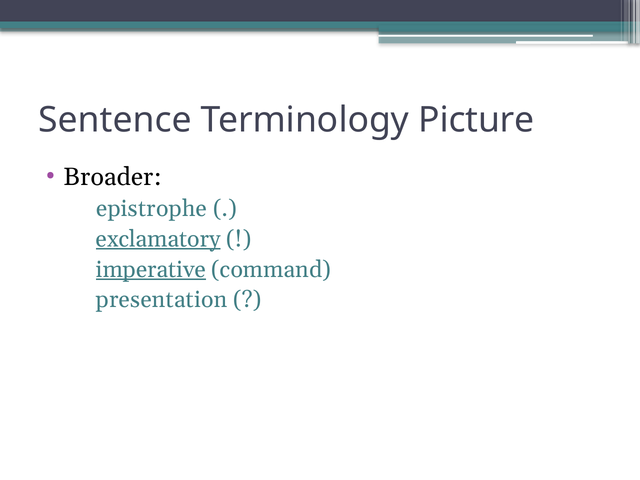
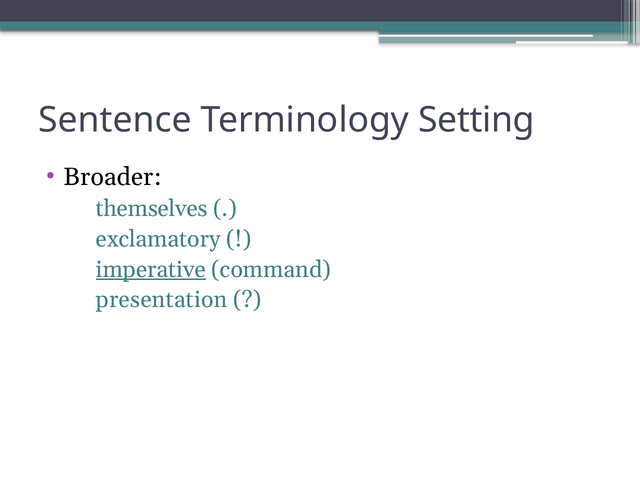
Picture: Picture -> Setting
epistrophe: epistrophe -> themselves
exclamatory underline: present -> none
